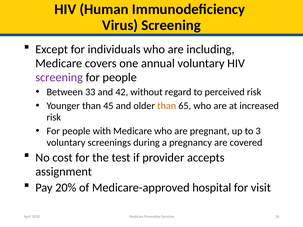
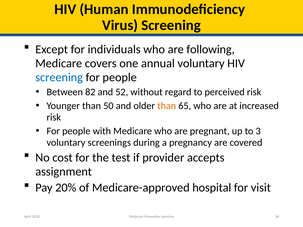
including: including -> following
screening at (59, 77) colour: purple -> blue
33: 33 -> 82
42: 42 -> 52
45: 45 -> 50
